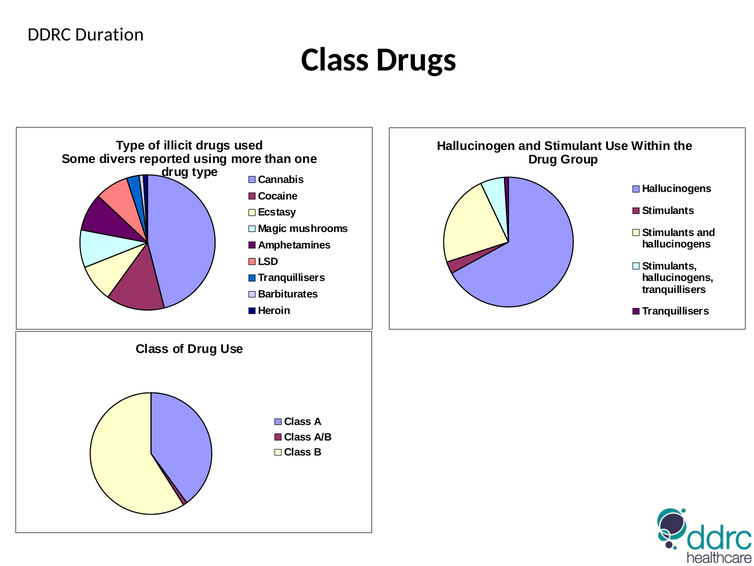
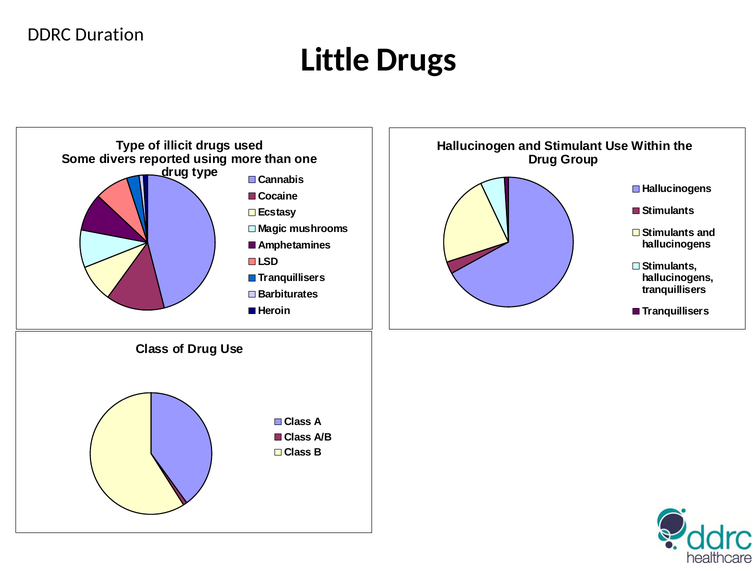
Class at (335, 60): Class -> Little
